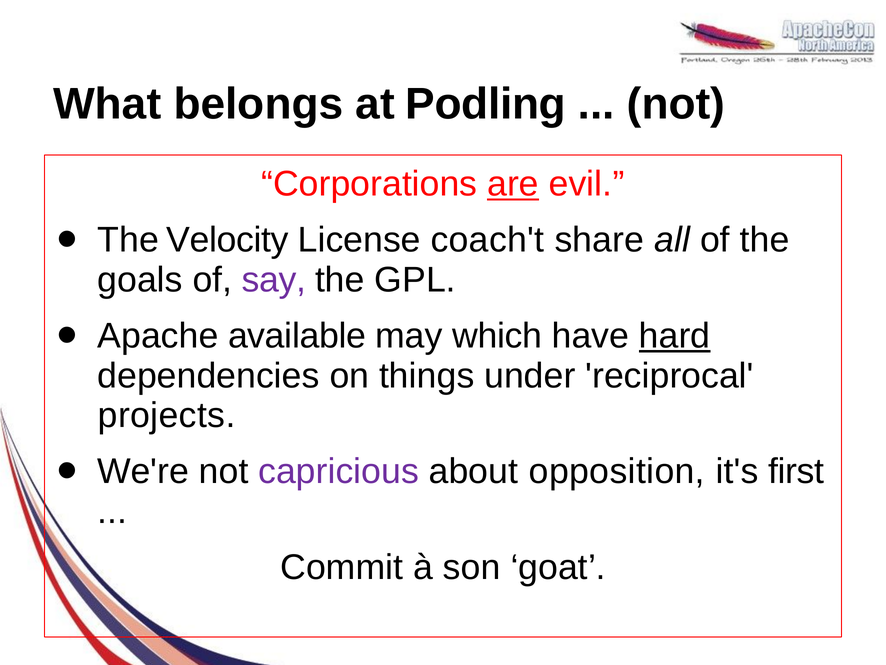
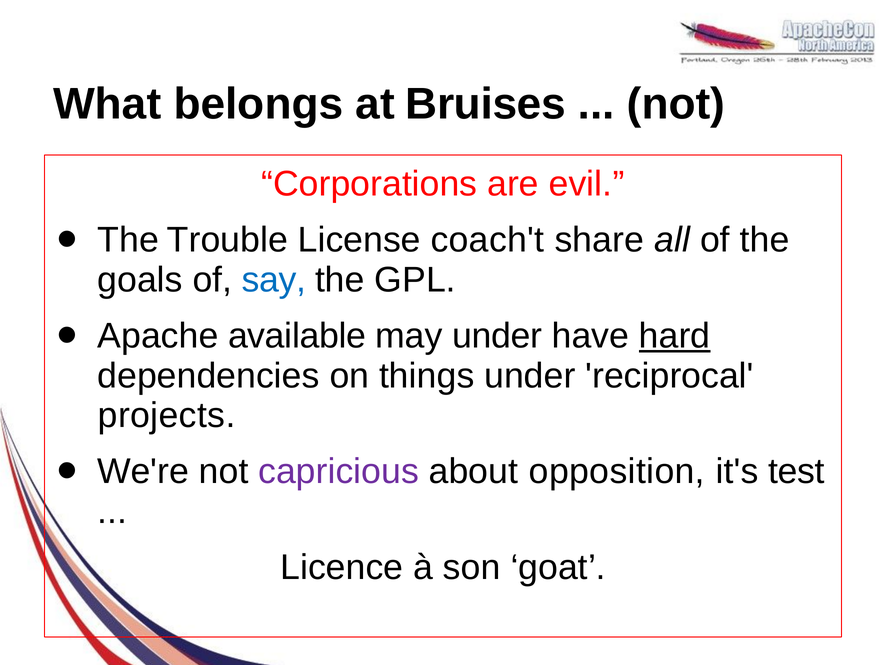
Podling: Podling -> Bruises
are underline: present -> none
Velocity: Velocity -> Trouble
say colour: purple -> blue
may which: which -> under
first: first -> test
Commit: Commit -> Licence
